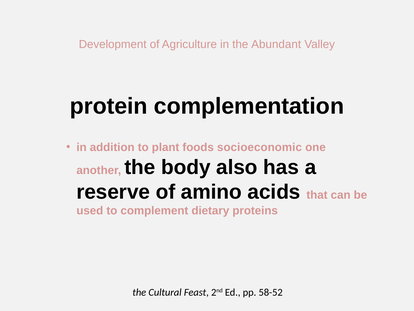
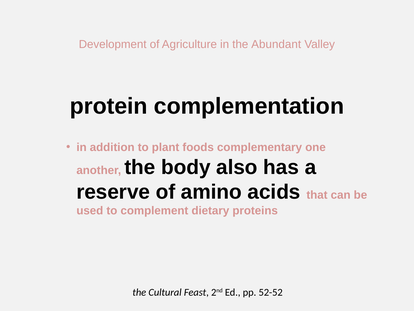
socioeconomic: socioeconomic -> complementary
58-52: 58-52 -> 52-52
